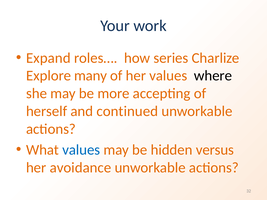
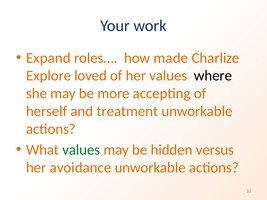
series: series -> made
many: many -> loved
continued: continued -> treatment
values at (81, 150) colour: blue -> green
